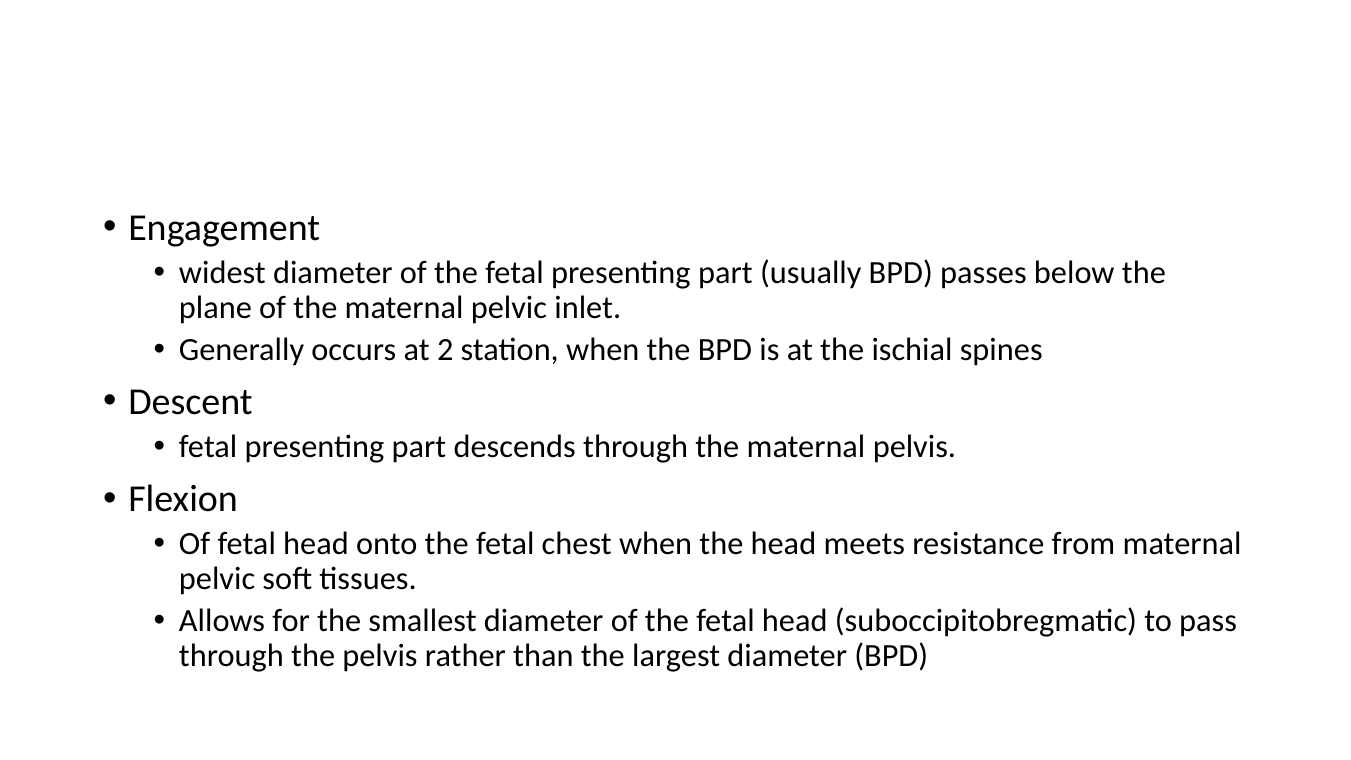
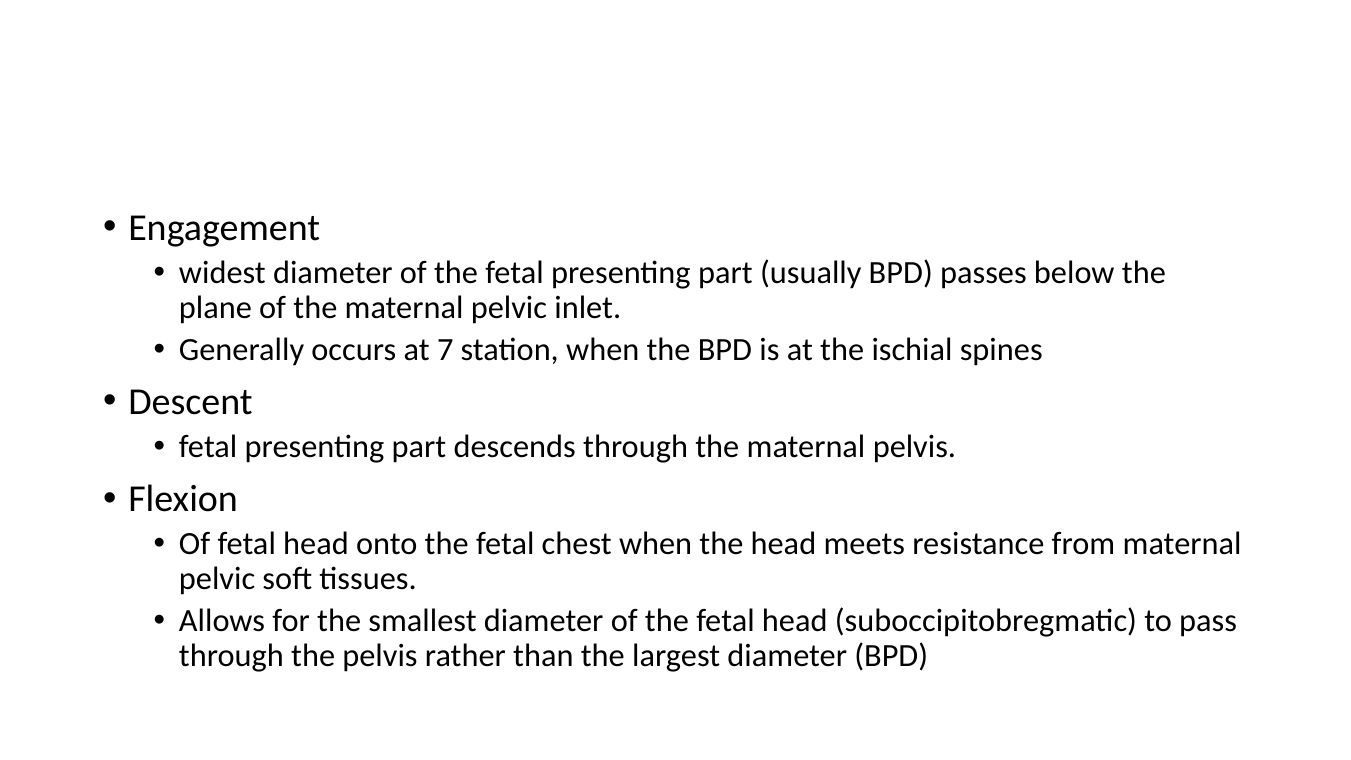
2: 2 -> 7
